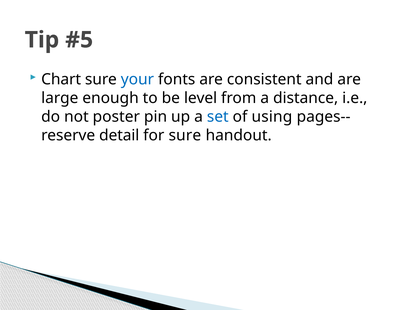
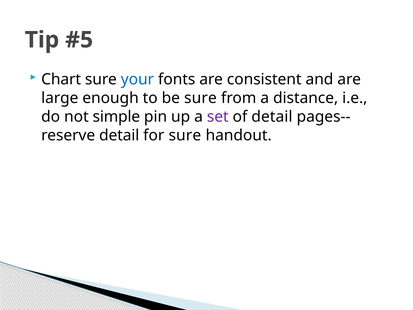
be level: level -> sure
poster: poster -> simple
set colour: blue -> purple
of using: using -> detail
